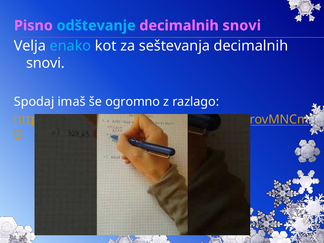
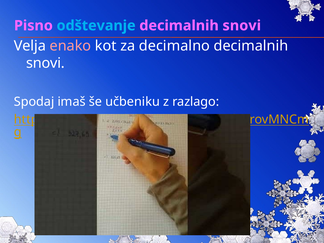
enako colour: light blue -> pink
seštevanja: seštevanja -> decimalno
ogromno: ogromno -> učbeniku
